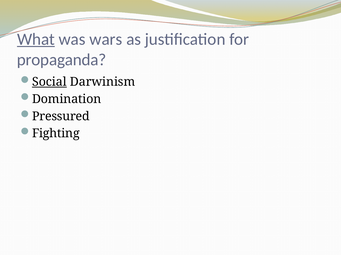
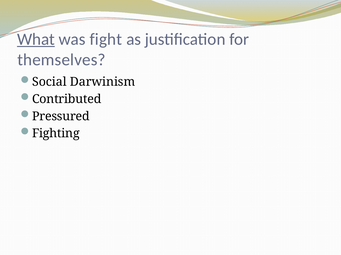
wars: wars -> fight
propaganda: propaganda -> themselves
Social underline: present -> none
Domination: Domination -> Contributed
